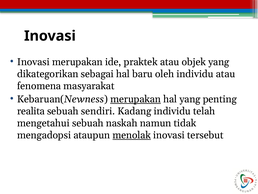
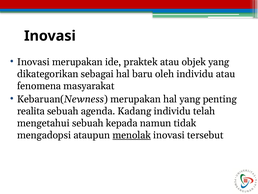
merupakan at (136, 99) underline: present -> none
sendiri: sendiri -> agenda
naskah: naskah -> kepada
